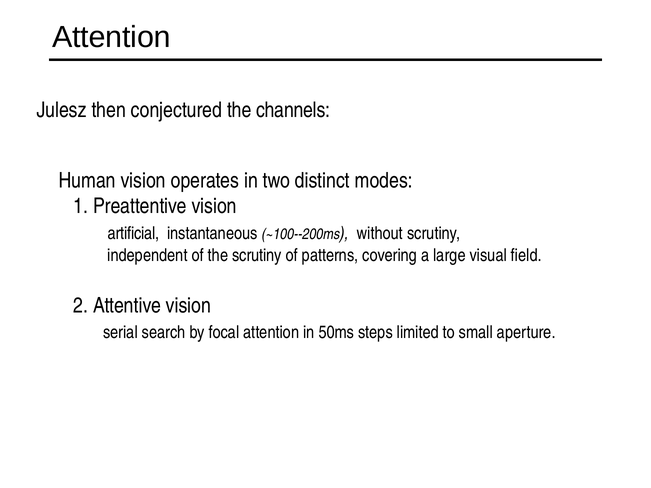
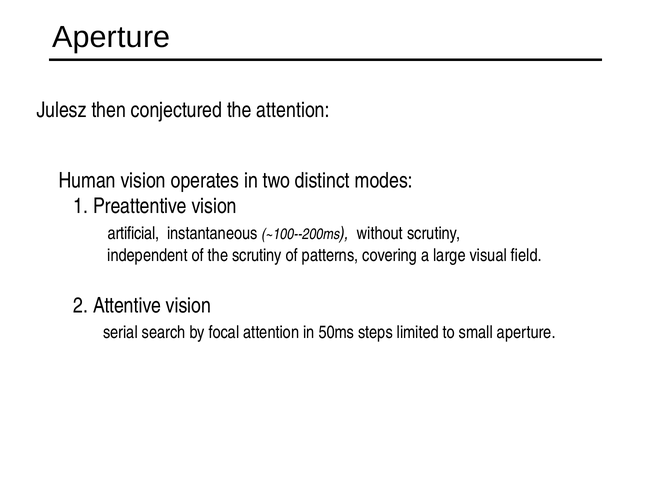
Attention at (111, 37): Attention -> Aperture
the channels: channels -> attention
